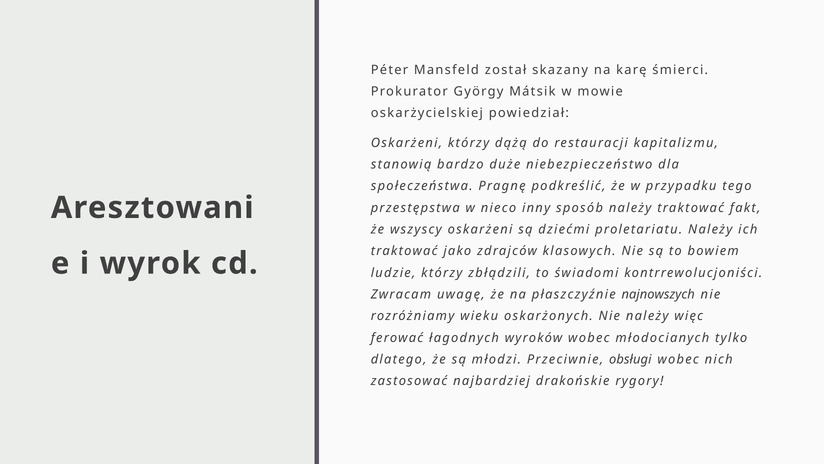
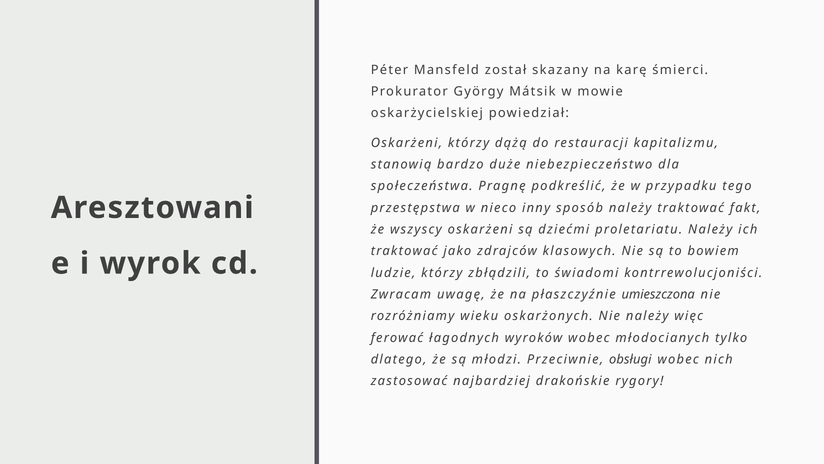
najnowszych: najnowszych -> umieszczona
